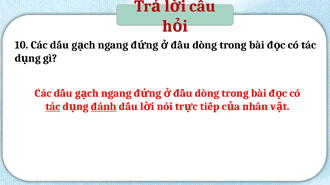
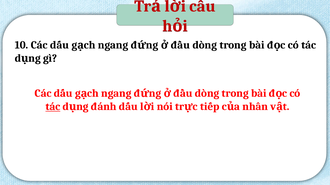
đánh underline: present -> none
